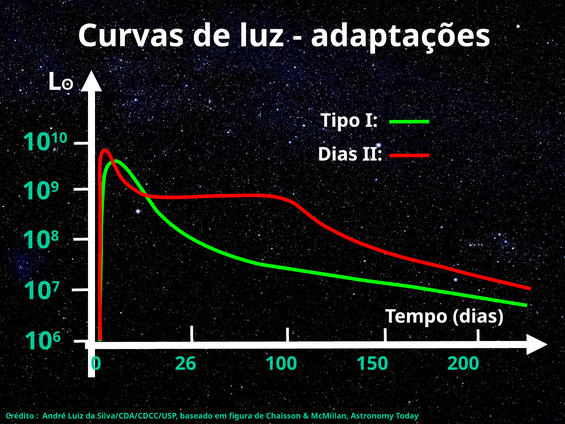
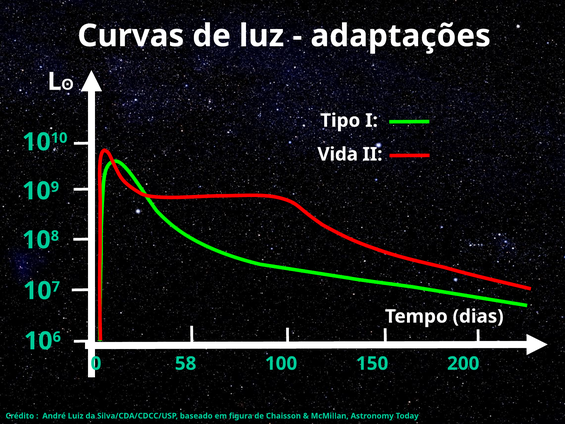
Dias at (338, 154): Dias -> Vida
26: 26 -> 58
